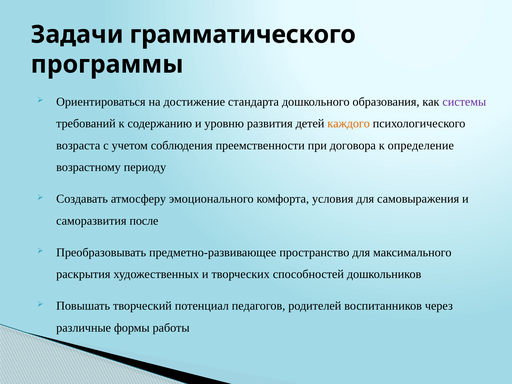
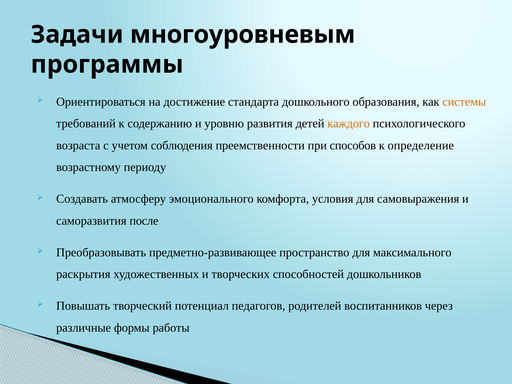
грамматического: грамматического -> многоуровневым
системы colour: purple -> orange
договора: договора -> способов
